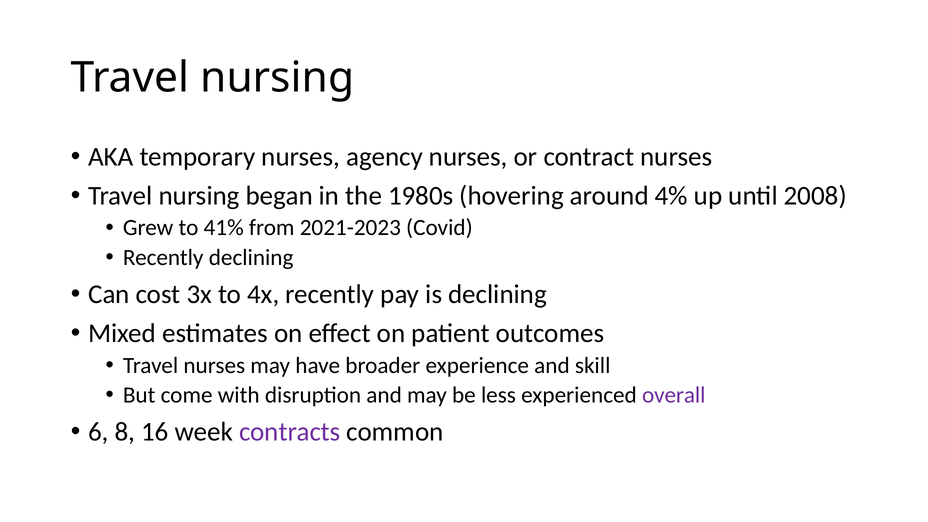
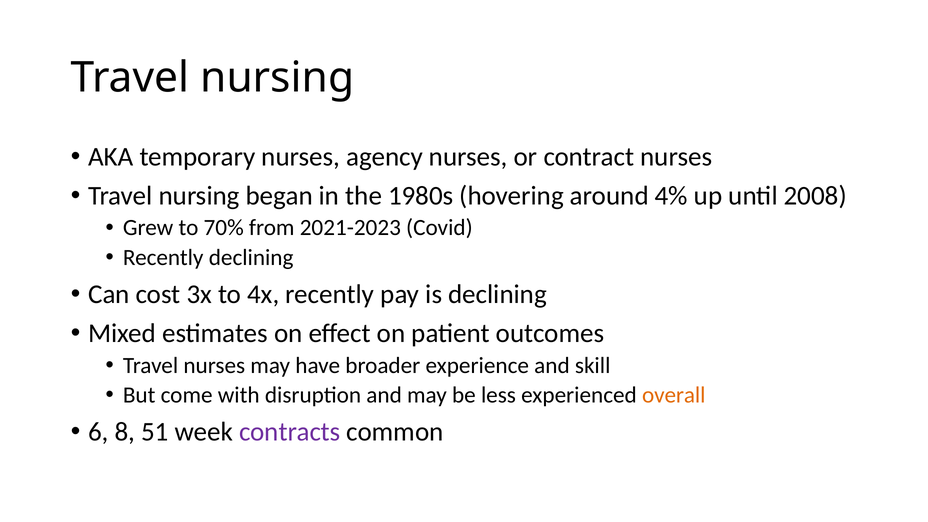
41%: 41% -> 70%
overall colour: purple -> orange
16: 16 -> 51
